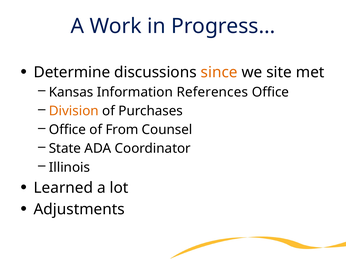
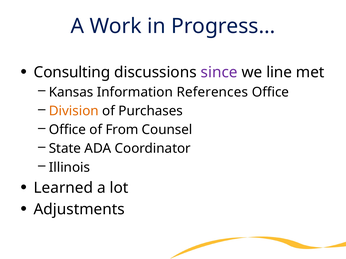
Determine: Determine -> Consulting
since colour: orange -> purple
site: site -> line
